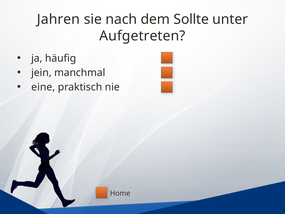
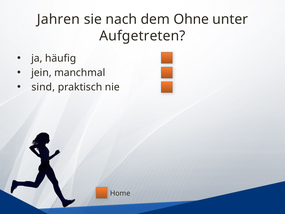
Sollte: Sollte -> Ohne
eine: eine -> sind
